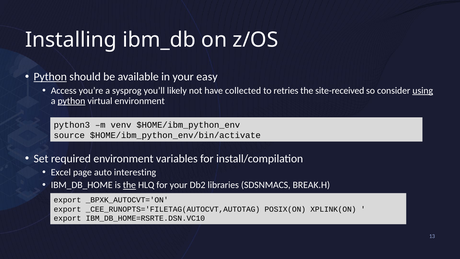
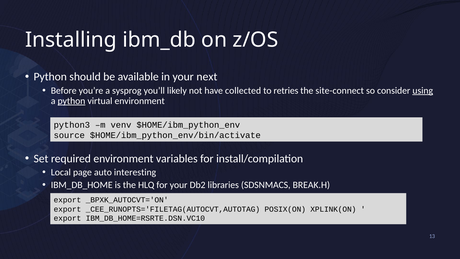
Python at (50, 77) underline: present -> none
easy: easy -> next
Access: Access -> Before
site-received: site-received -> site-connect
Excel: Excel -> Local
the at (129, 185) underline: present -> none
